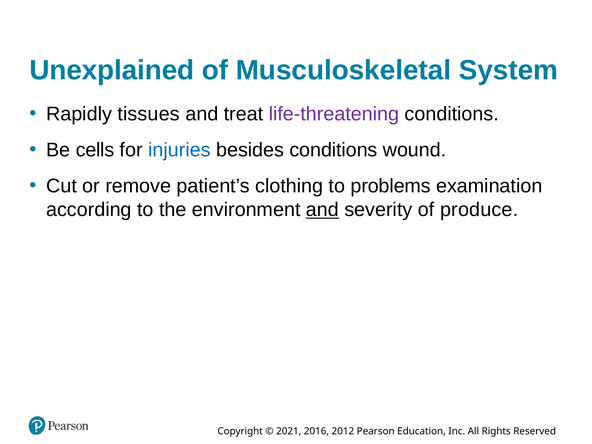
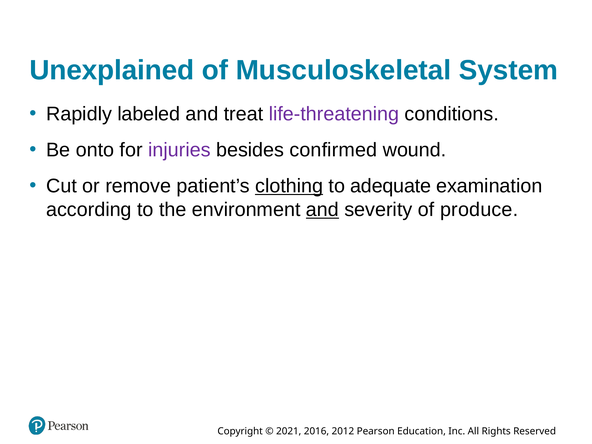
tissues: tissues -> labeled
cells: cells -> onto
injuries colour: blue -> purple
besides conditions: conditions -> confirmed
clothing underline: none -> present
problems: problems -> adequate
